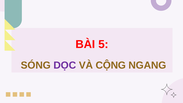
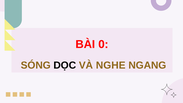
5: 5 -> 0
DỌC colour: purple -> black
CỘNG: CỘNG -> NGHE
